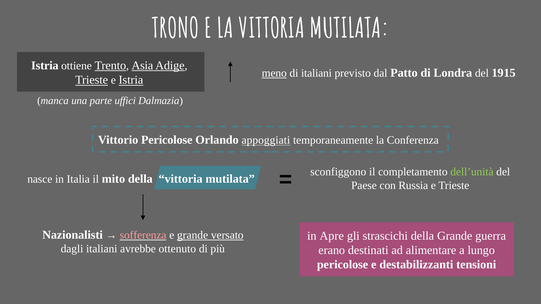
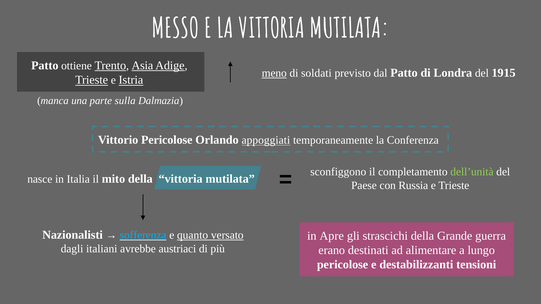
TRONO: TRONO -> MESSO
Istria at (45, 66): Istria -> Patto
di italiani: italiani -> soldati
uffici: uffici -> sulla
sofferenza colour: pink -> light blue
e grande: grande -> quanto
ottenuto: ottenuto -> austriaci
